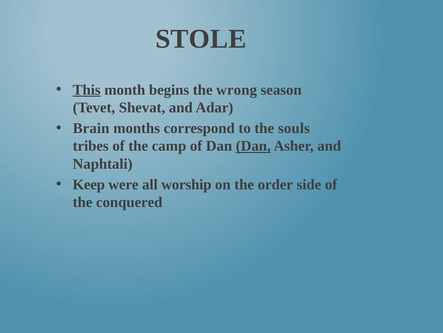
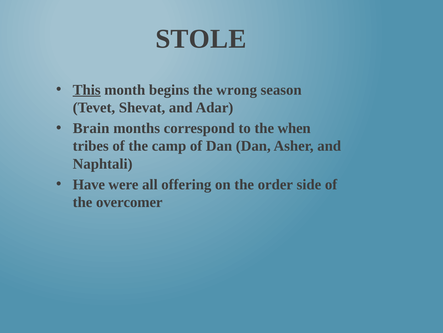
souls: souls -> when
Dan at (253, 146) underline: present -> none
Keep: Keep -> Have
worship: worship -> offering
conquered: conquered -> overcomer
